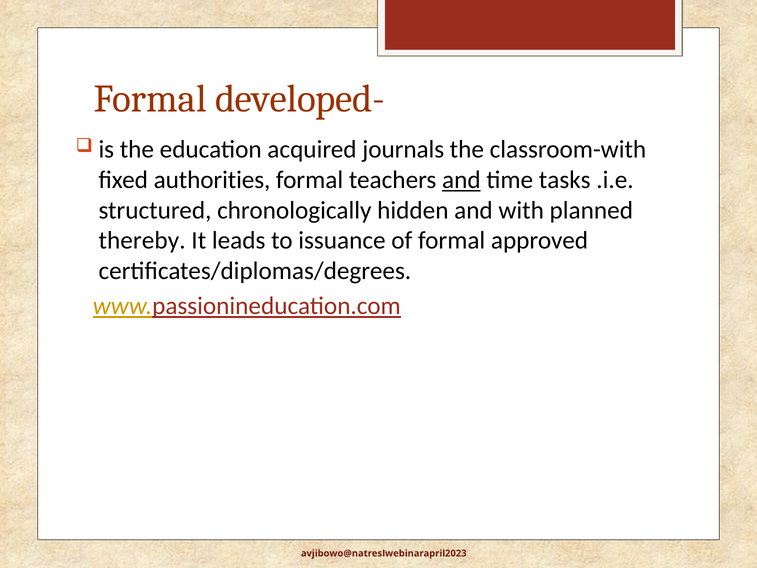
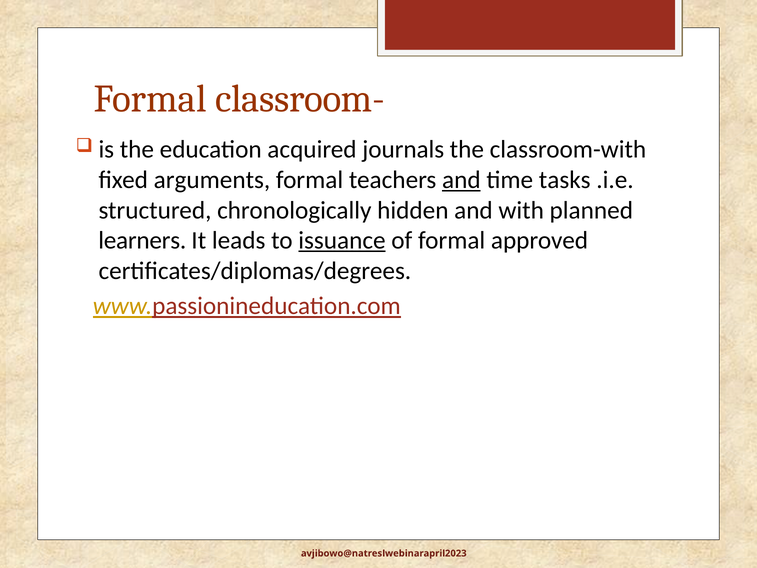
developed-: developed- -> classroom-
authorities: authorities -> arguments
thereby: thereby -> learners
issuance underline: none -> present
